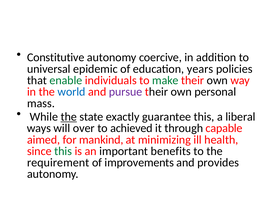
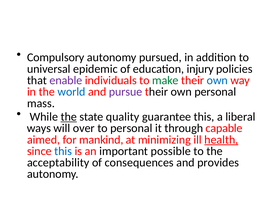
Constitutive: Constitutive -> Compulsory
coercive: coercive -> pursued
years: years -> injury
enable colour: green -> purple
own at (217, 80) colour: black -> blue
exactly: exactly -> quality
to achieved: achieved -> personal
health underline: none -> present
this at (63, 151) colour: green -> blue
benefits: benefits -> possible
requirement: requirement -> acceptability
improvements: improvements -> consequences
